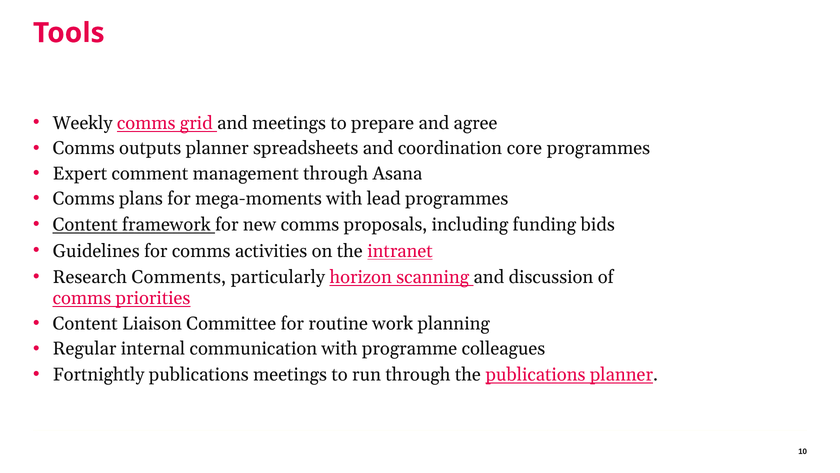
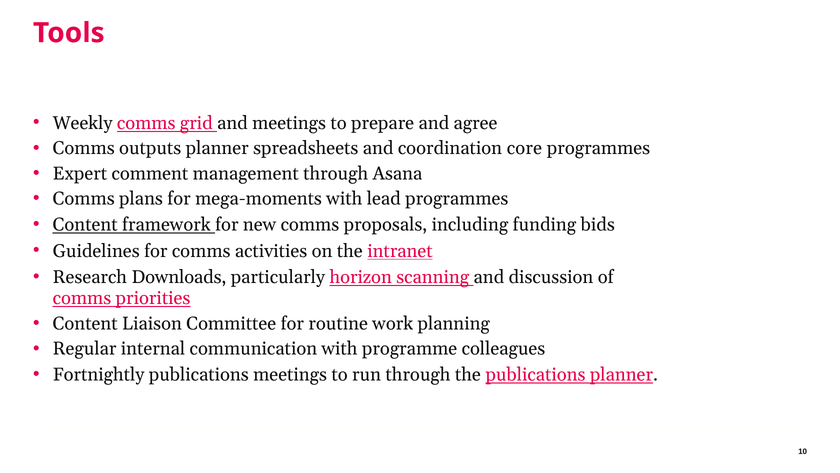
Comments: Comments -> Downloads
